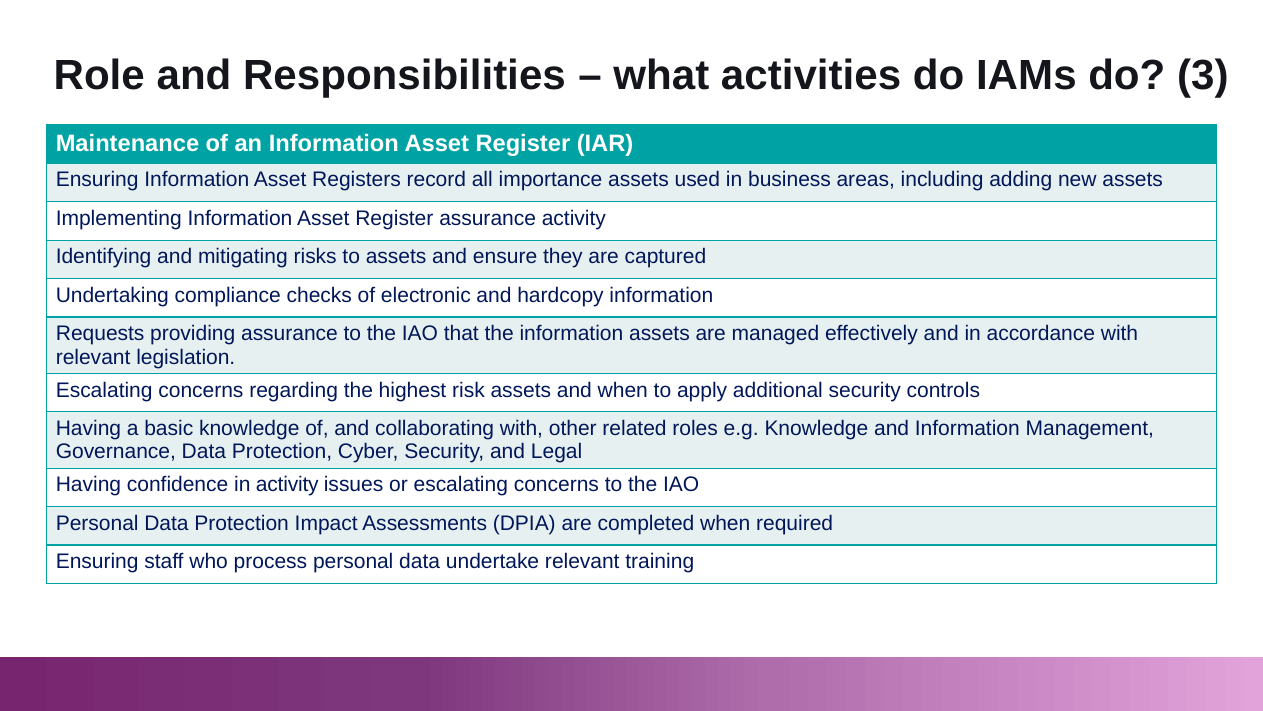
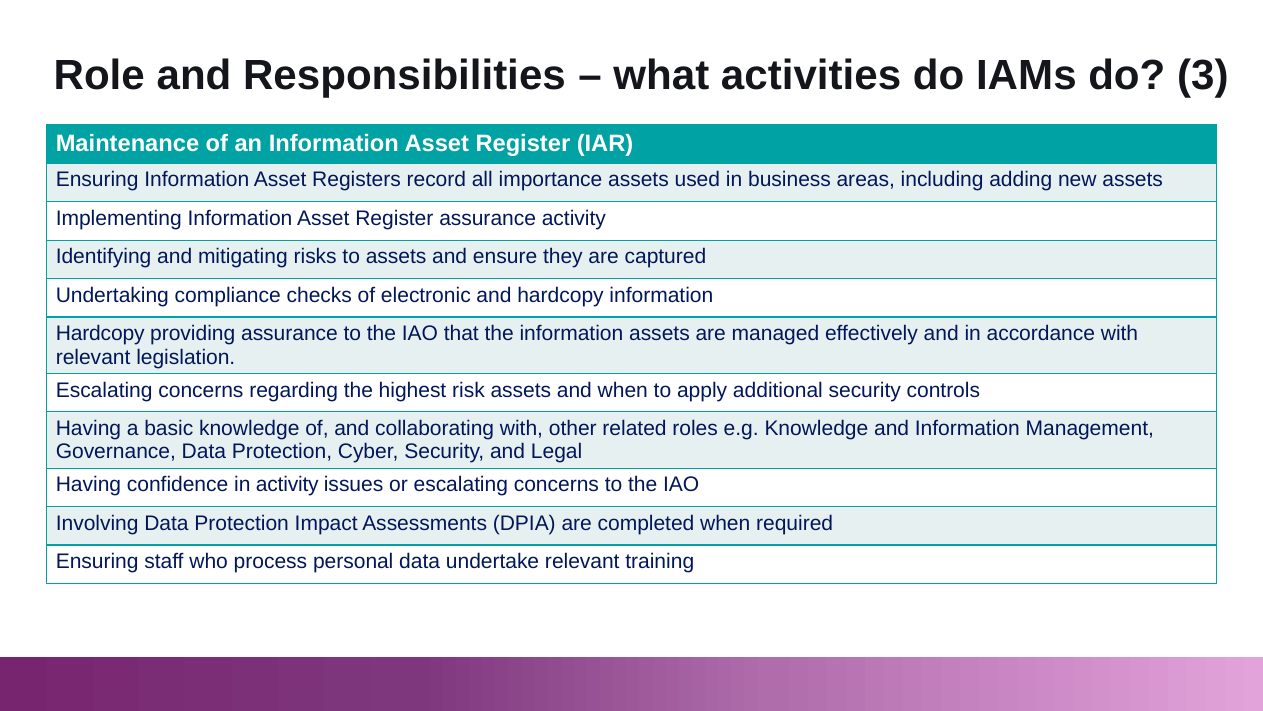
Requests at (100, 334): Requests -> Hardcopy
Personal at (97, 523): Personal -> Involving
